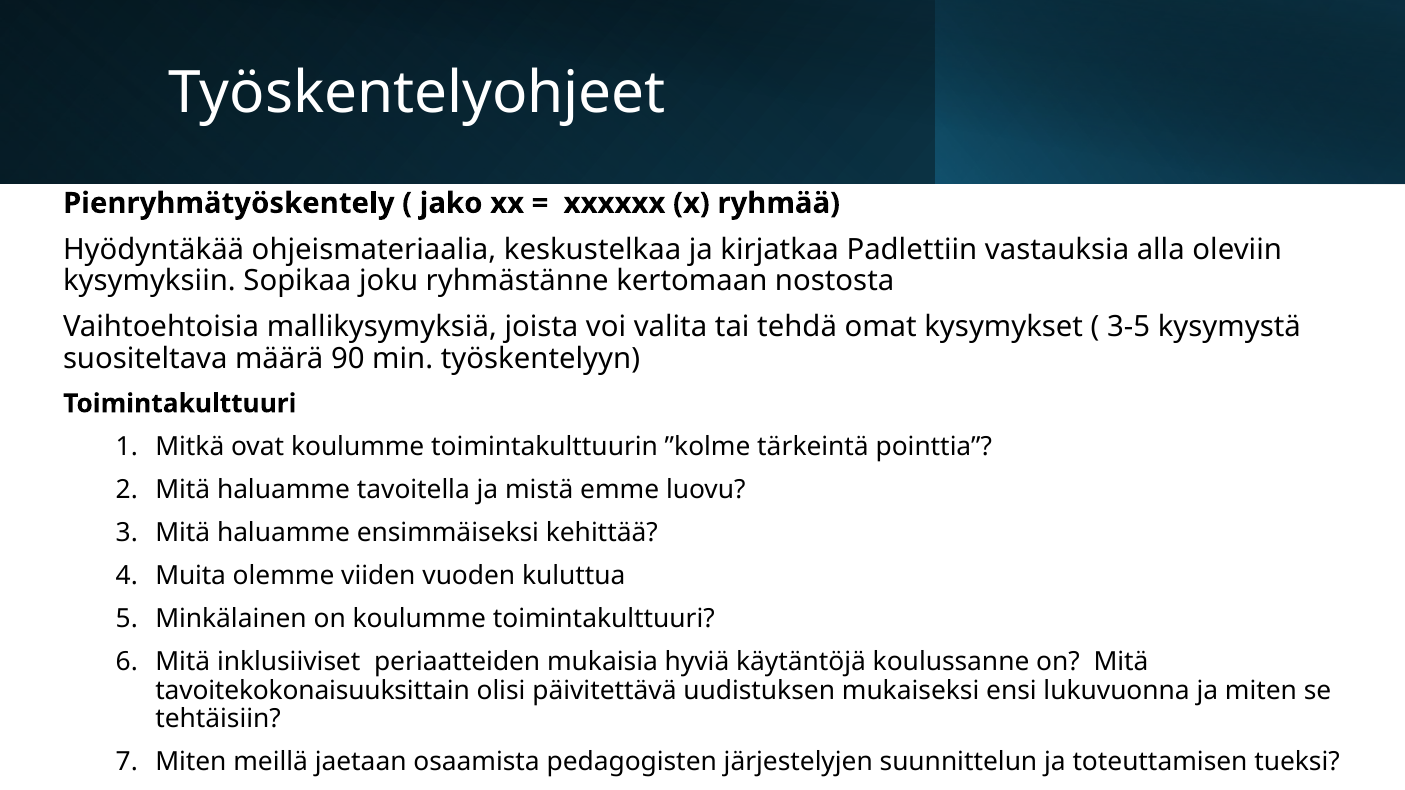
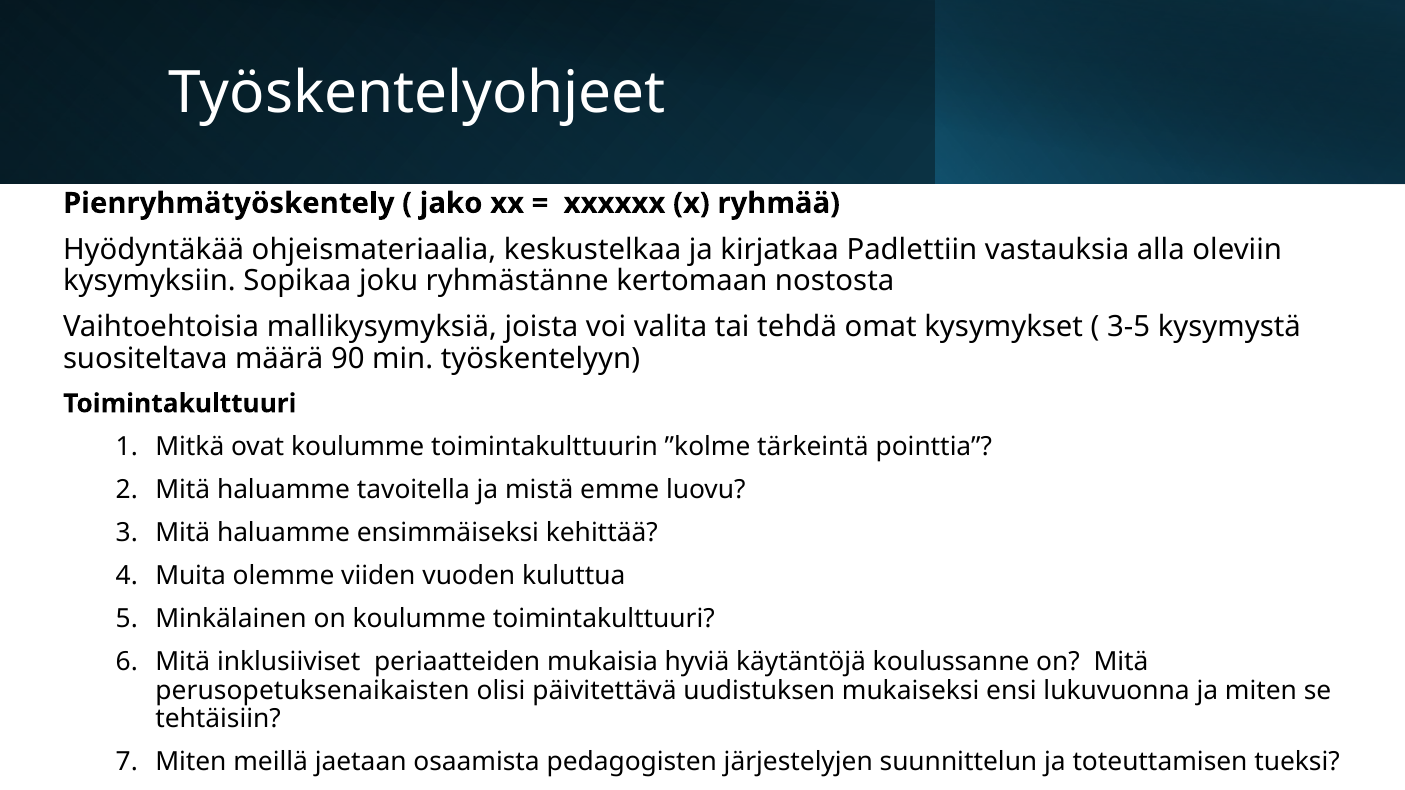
tavoitekokonaisuuksittain: tavoitekokonaisuuksittain -> perusopetuksenaikaisten
